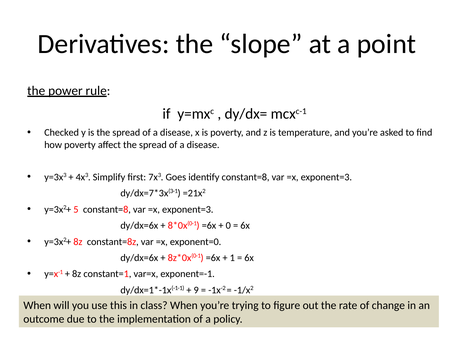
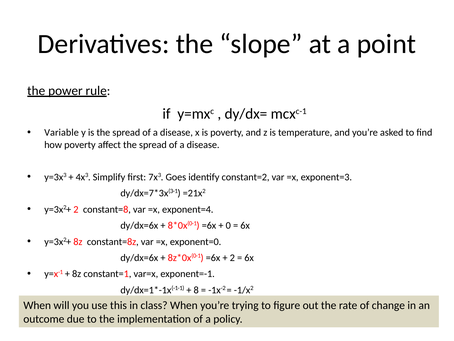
Checked: Checked -> Variable
identify constant=8: constant=8 -> constant=2
y=3x2+ 5: 5 -> 2
exponent=3 at (188, 209): exponent=3 -> exponent=4
1 at (232, 257): 1 -> 2
9: 9 -> 8
